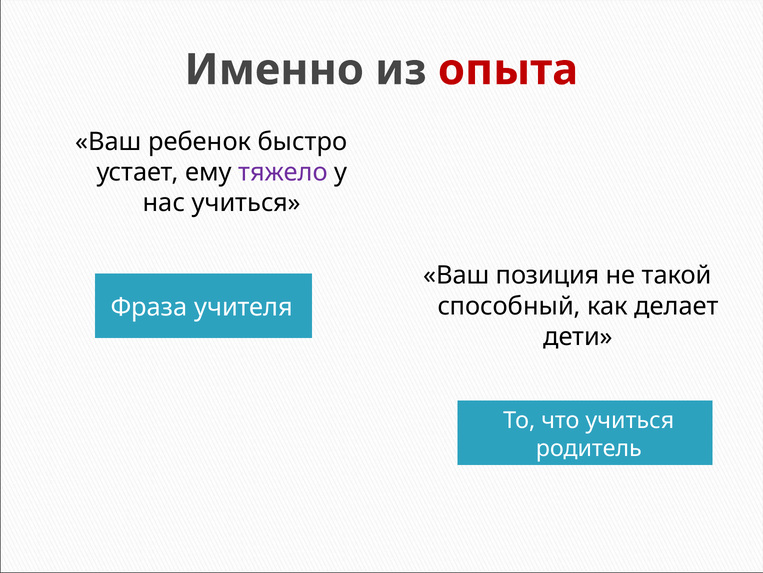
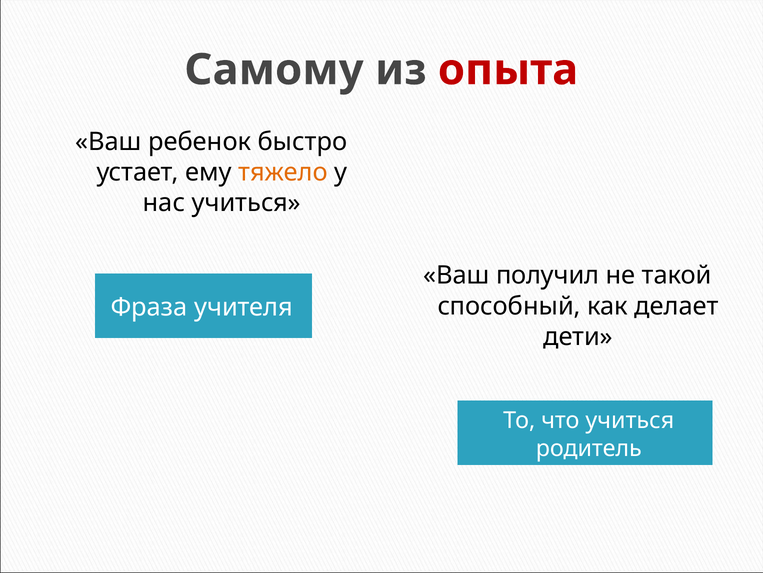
Именно: Именно -> Самому
тяжело colour: purple -> orange
позиция: позиция -> получил
